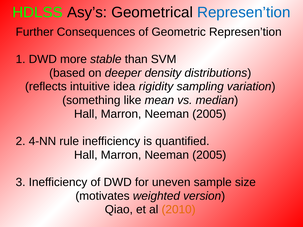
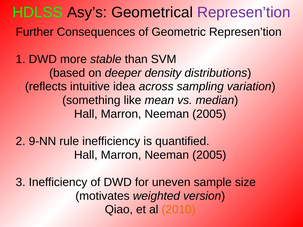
Represen’tion at (244, 12) colour: blue -> purple
rigidity: rigidity -> across
4-NN: 4-NN -> 9-NN
